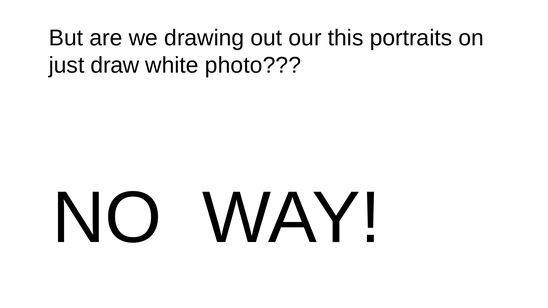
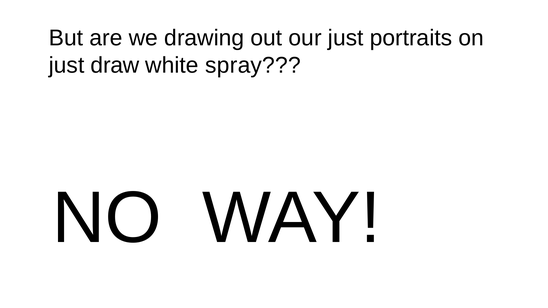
our this: this -> just
photo: photo -> spray
